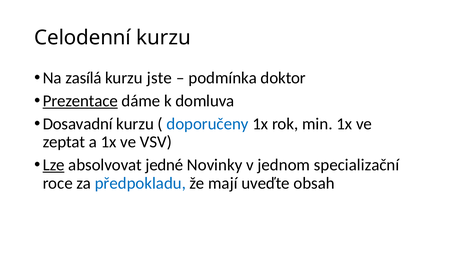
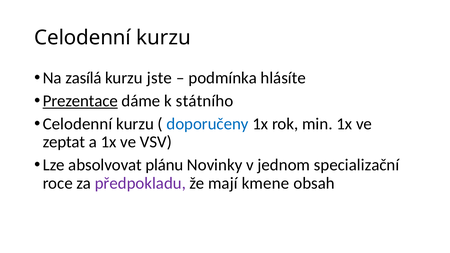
doktor: doktor -> hlásíte
domluva: domluva -> státního
Dosavadní at (78, 124): Dosavadní -> Celodenní
Lze underline: present -> none
jedné: jedné -> plánu
předpokladu colour: blue -> purple
uveďte: uveďte -> kmene
